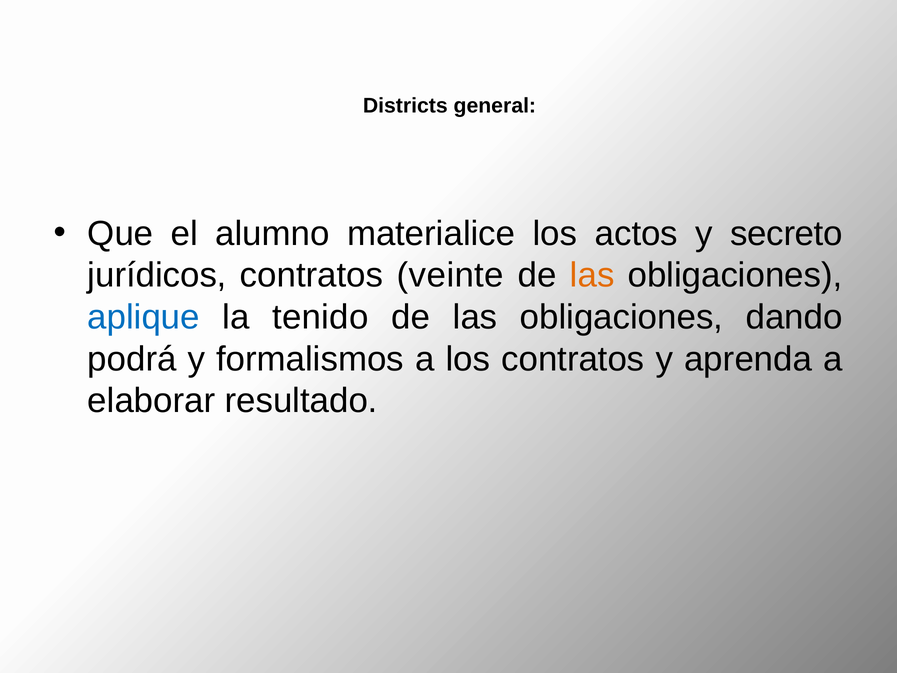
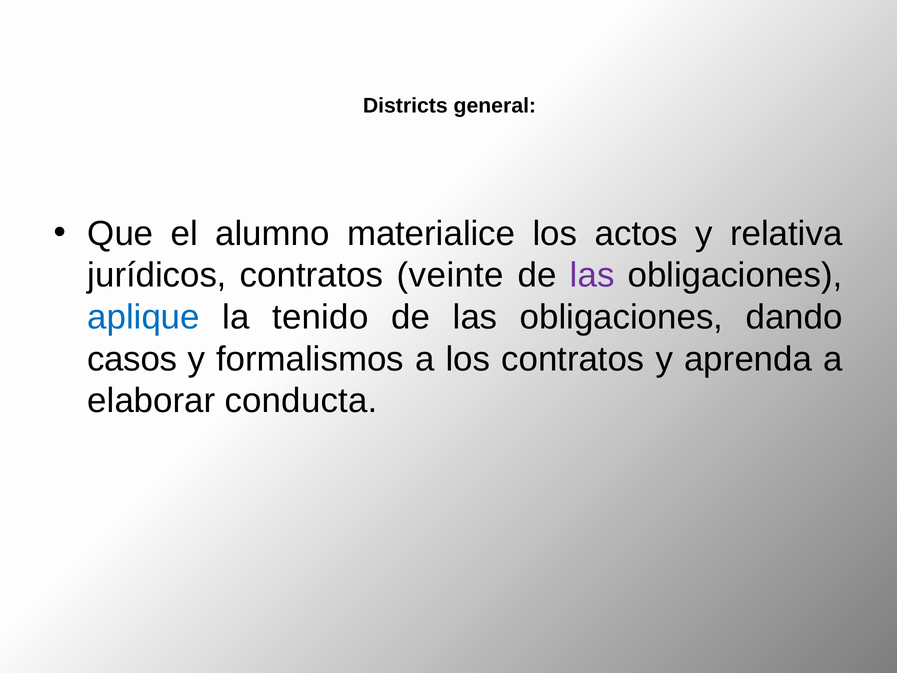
secreto: secreto -> relativa
las at (592, 275) colour: orange -> purple
podrá: podrá -> casos
resultado: resultado -> conducta
